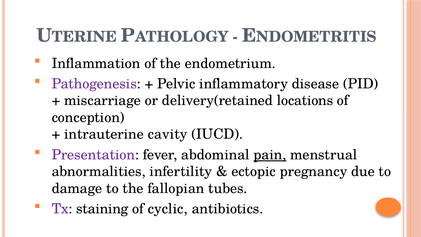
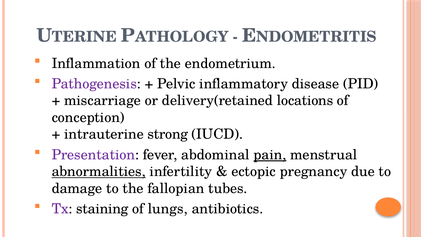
cavity: cavity -> strong
abnormalities underline: none -> present
cyclic: cyclic -> lungs
